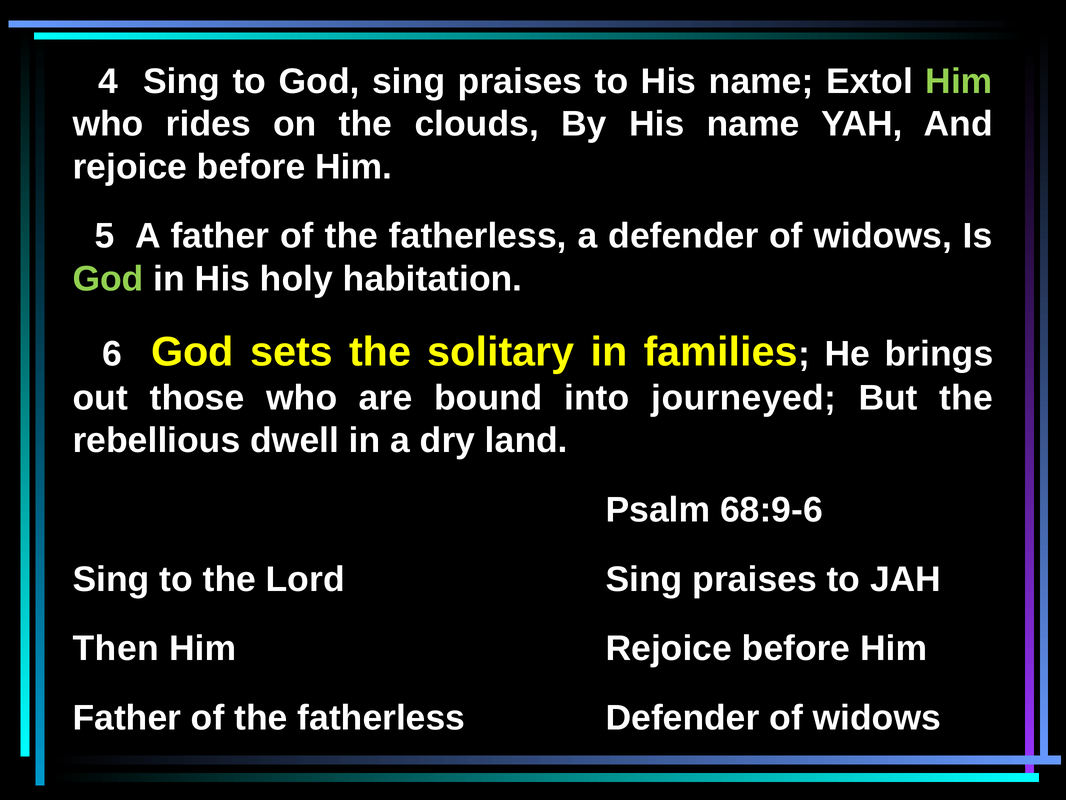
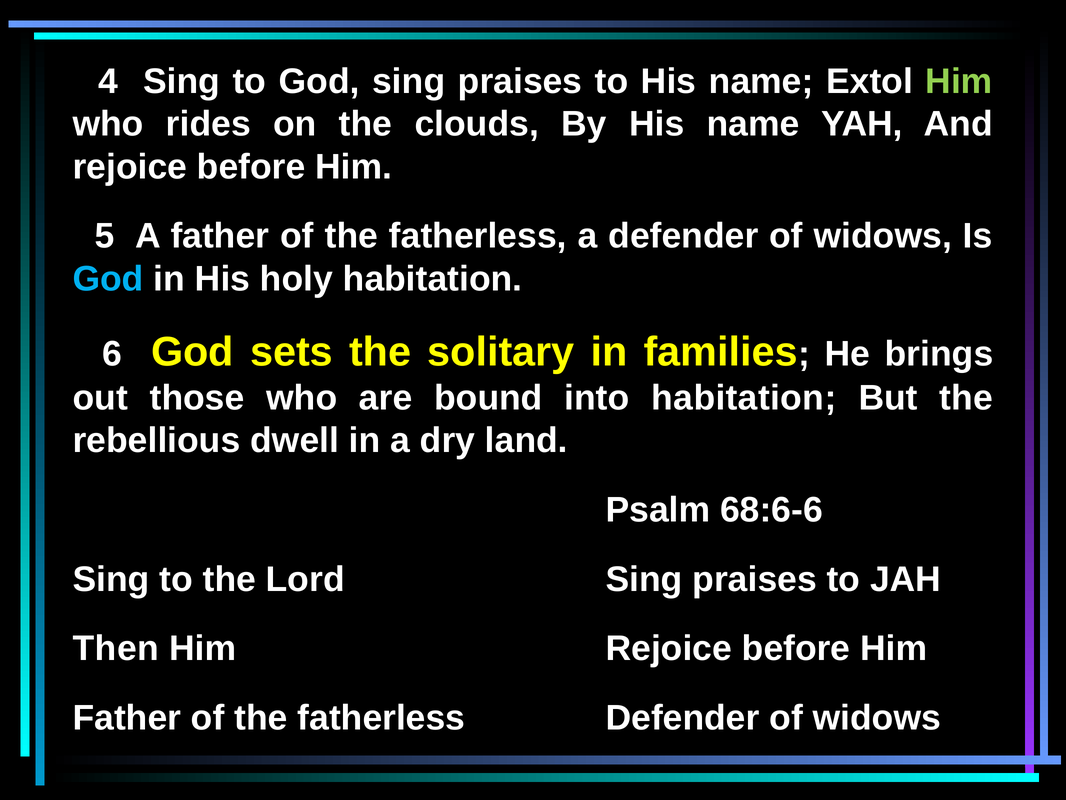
God at (108, 279) colour: light green -> light blue
into journeyed: journeyed -> habitation
68:9-6: 68:9-6 -> 68:6-6
